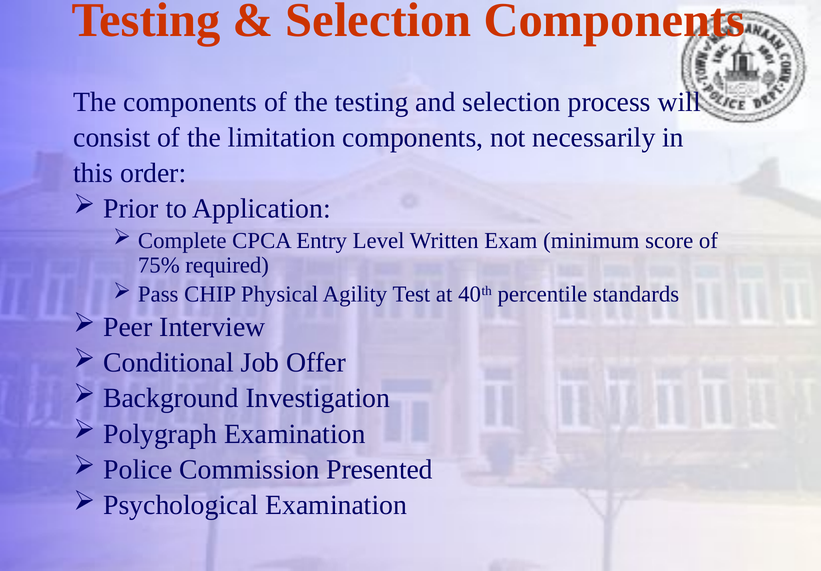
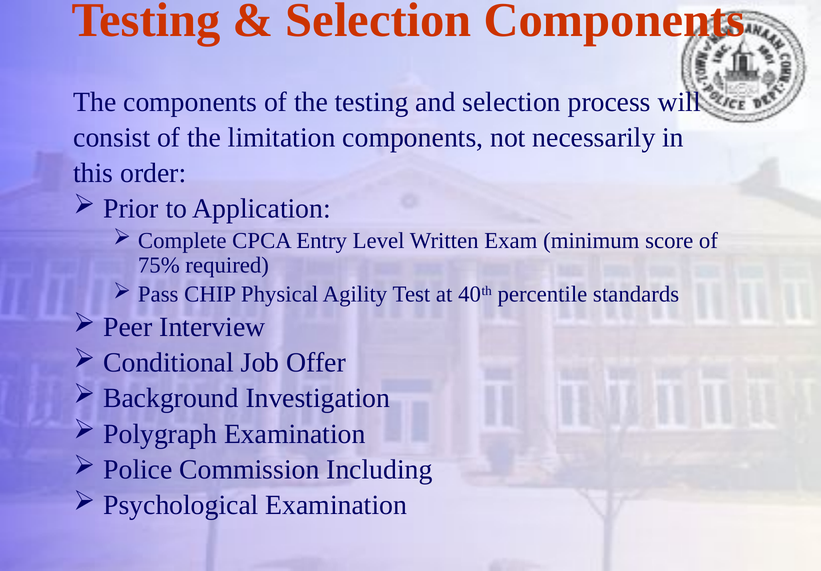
Presented: Presented -> Including
